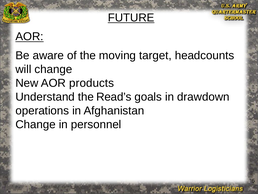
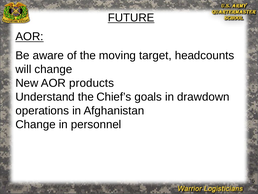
Read’s: Read’s -> Chief’s
